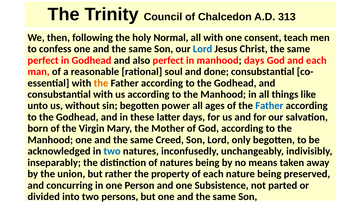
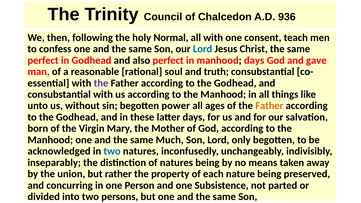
313: 313 -> 936
and each: each -> gave
done: done -> truth
the at (101, 83) colour: orange -> purple
Father at (269, 106) colour: blue -> orange
Creed: Creed -> Much
